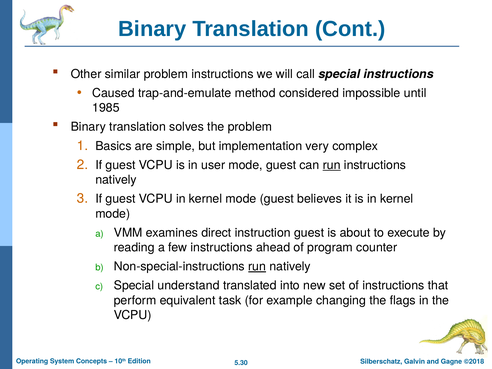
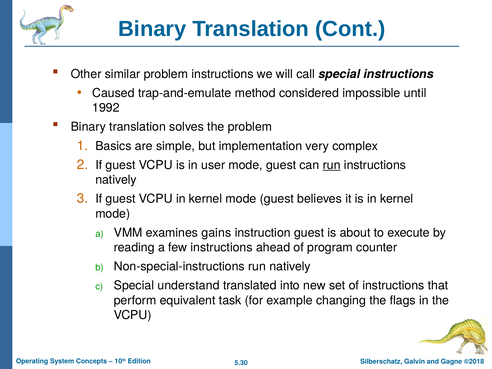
1985: 1985 -> 1992
direct: direct -> gains
run at (257, 267) underline: present -> none
